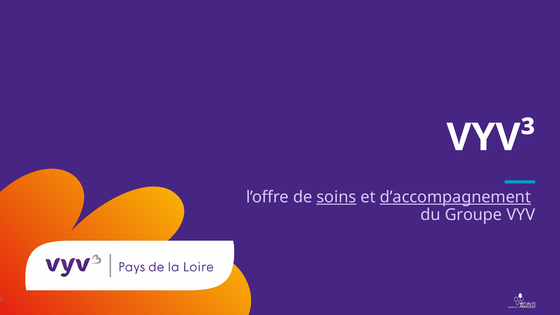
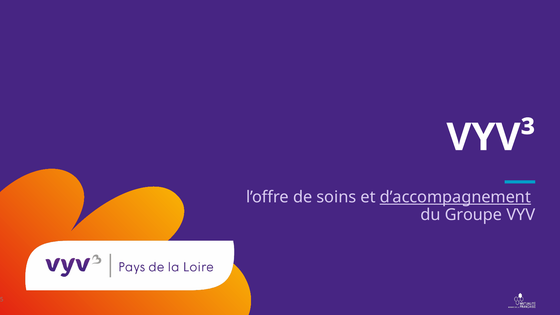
soins underline: present -> none
